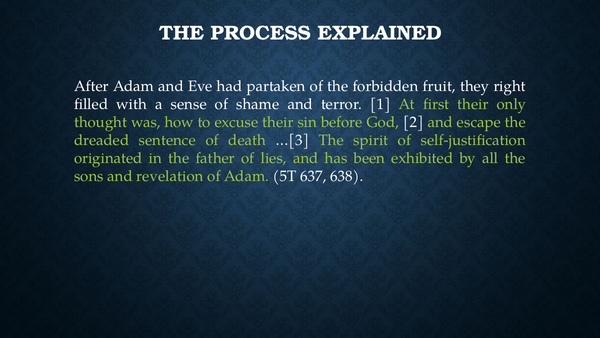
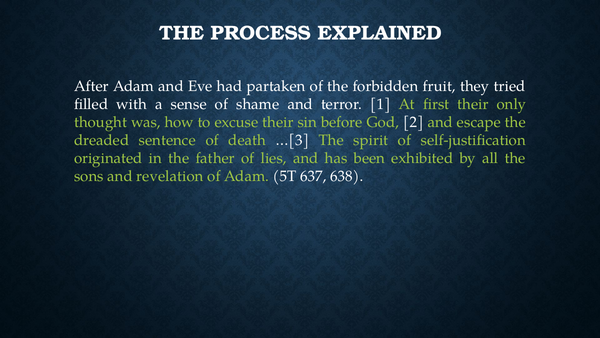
right: right -> tried
